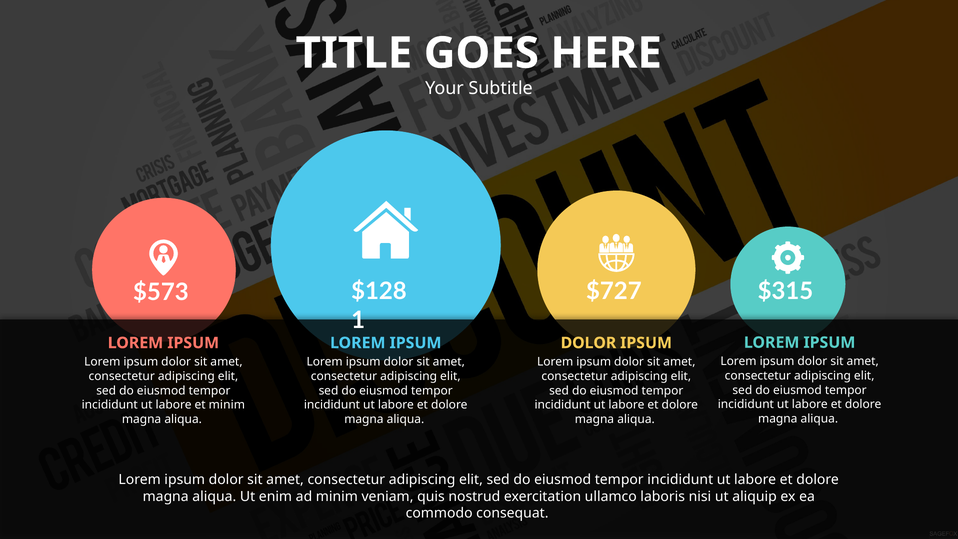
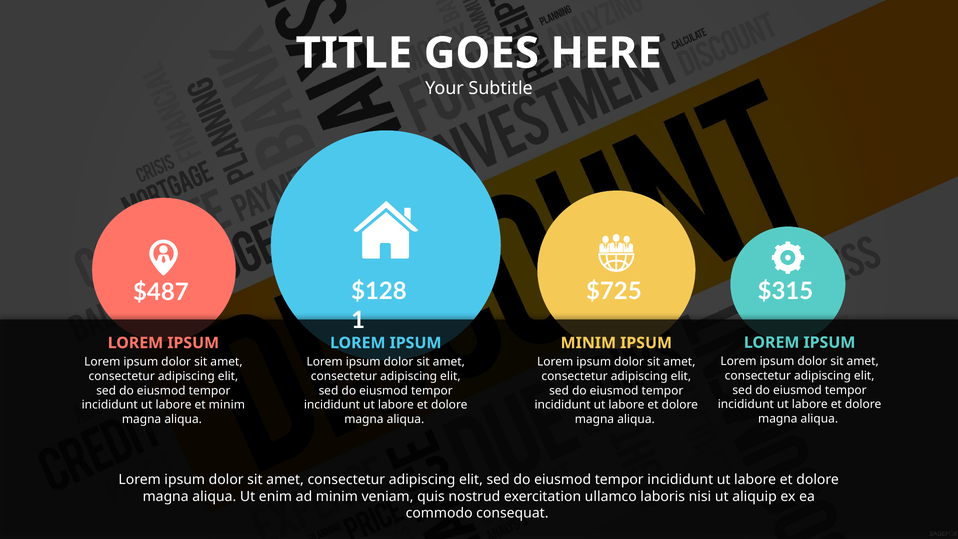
$727: $727 -> $725
$573: $573 -> $487
DOLOR at (588, 343): DOLOR -> MINIM
